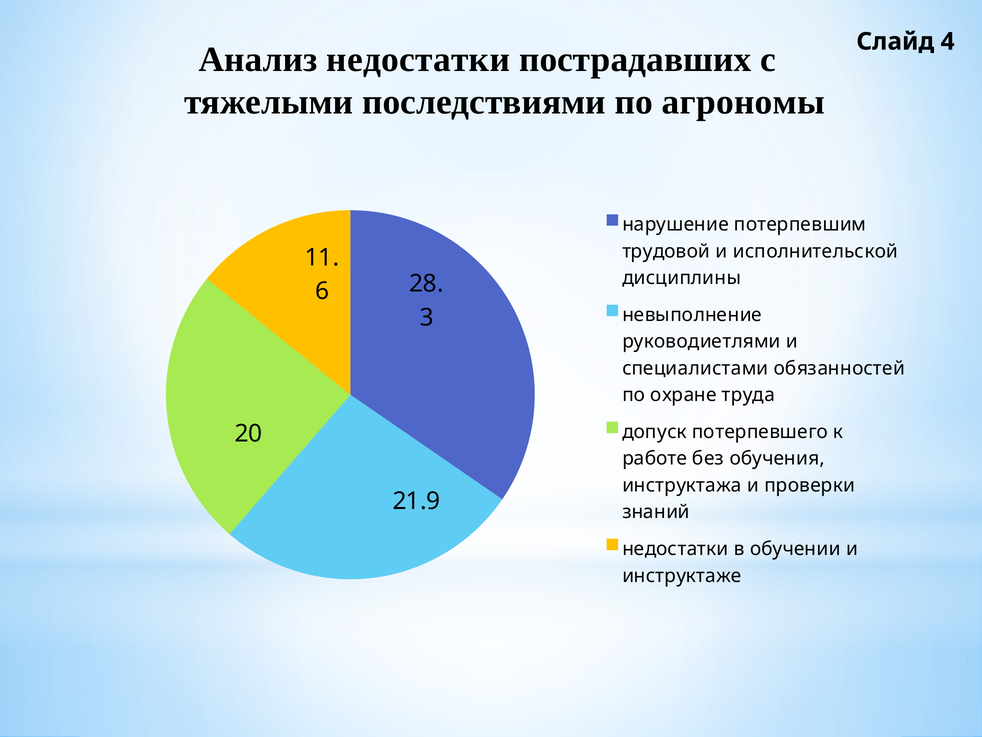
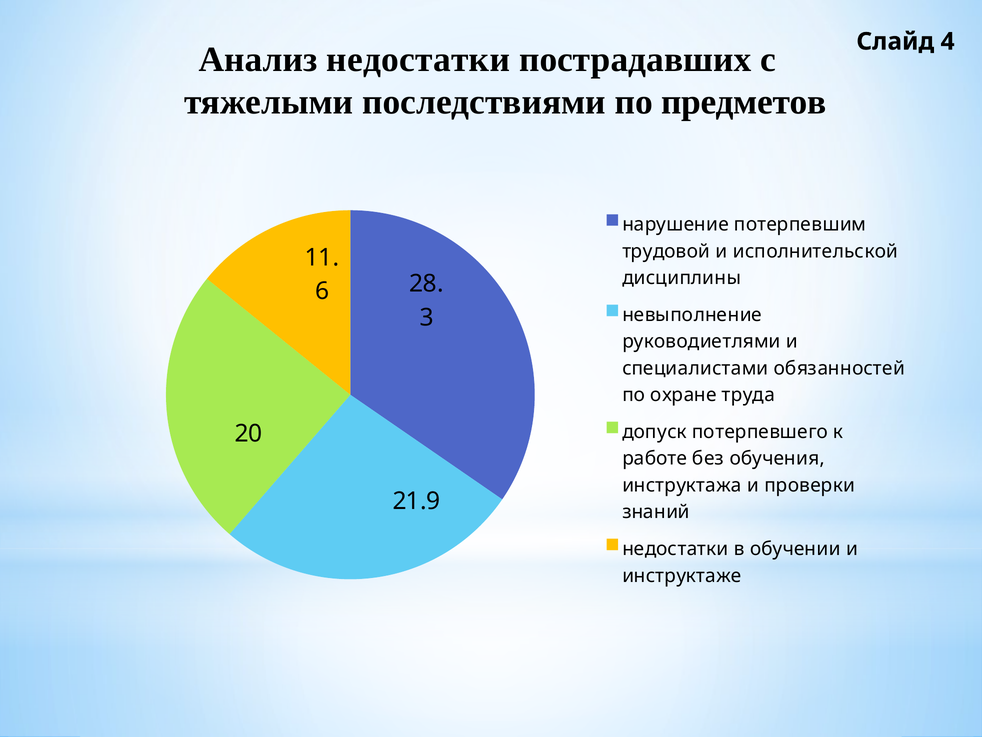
агрономы: агрономы -> предметов
